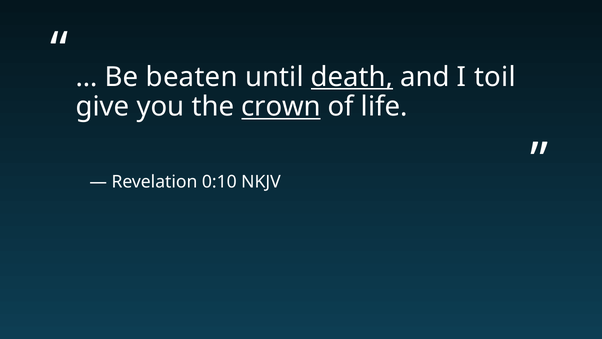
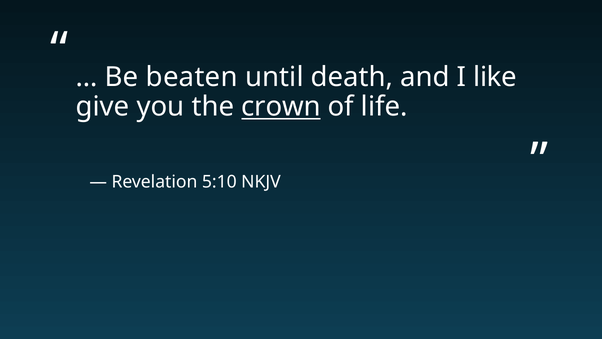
death underline: present -> none
toil: toil -> like
0:10: 0:10 -> 5:10
